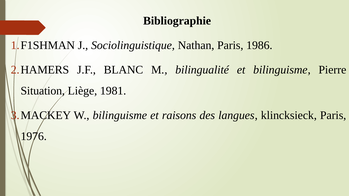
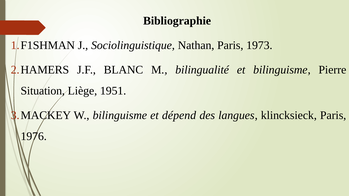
1986: 1986 -> 1973
1981: 1981 -> 1951
raisons: raisons -> dépend
